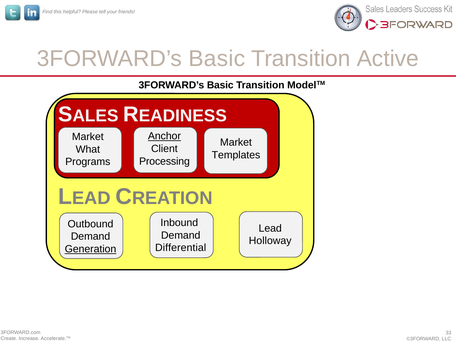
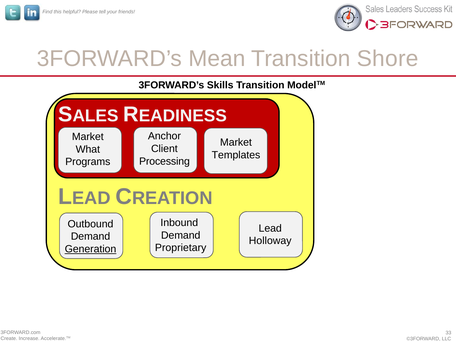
Basic at (217, 59): Basic -> Mean
Active: Active -> Shore
Basic at (220, 85): Basic -> Skills
Anchor underline: present -> none
Differential: Differential -> Proprietary
